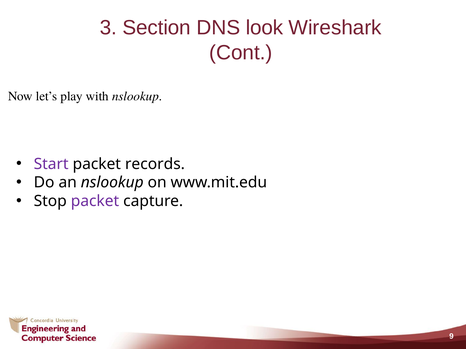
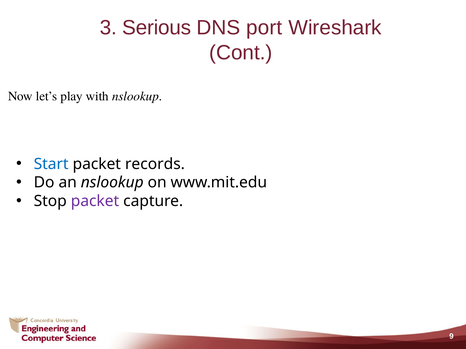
Section: Section -> Serious
look: look -> port
Start colour: purple -> blue
